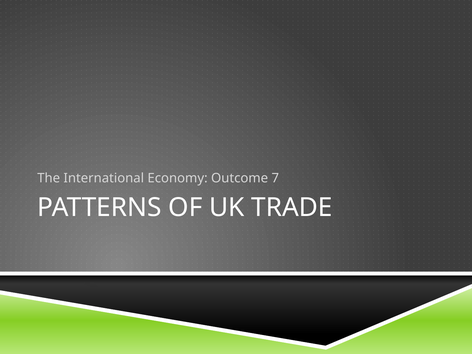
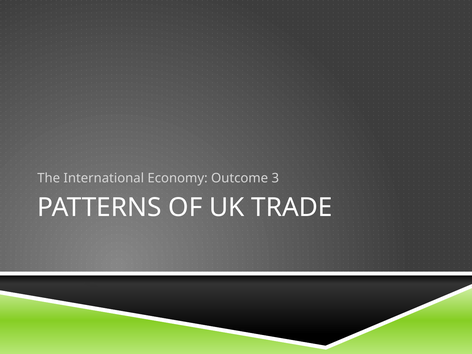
7: 7 -> 3
